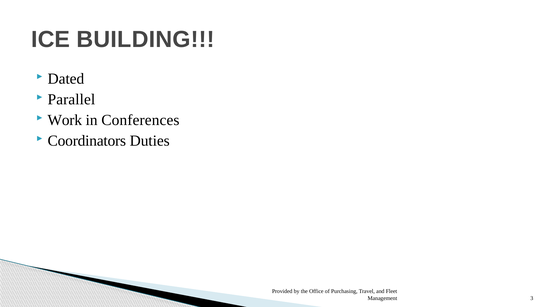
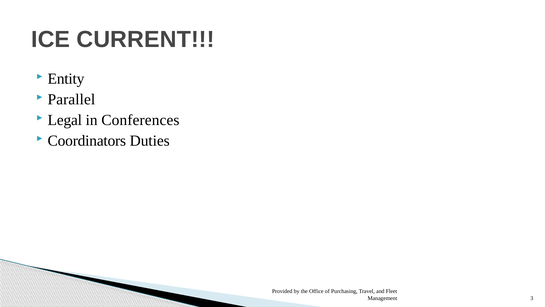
BUILDING: BUILDING -> CURRENT
Dated: Dated -> Entity
Work: Work -> Legal
